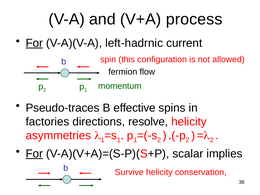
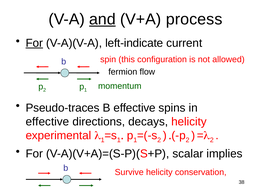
and underline: none -> present
left-hadrnic: left-hadrnic -> left-indicate
factories at (47, 122): factories -> effective
resolve: resolve -> decays
asymmetries: asymmetries -> experimental
For at (34, 154) underline: present -> none
